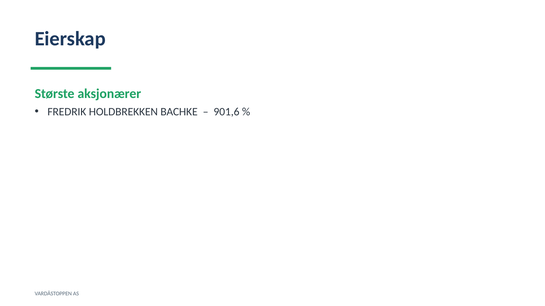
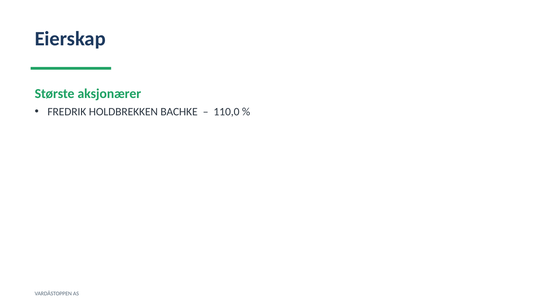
901,6: 901,6 -> 110,0
